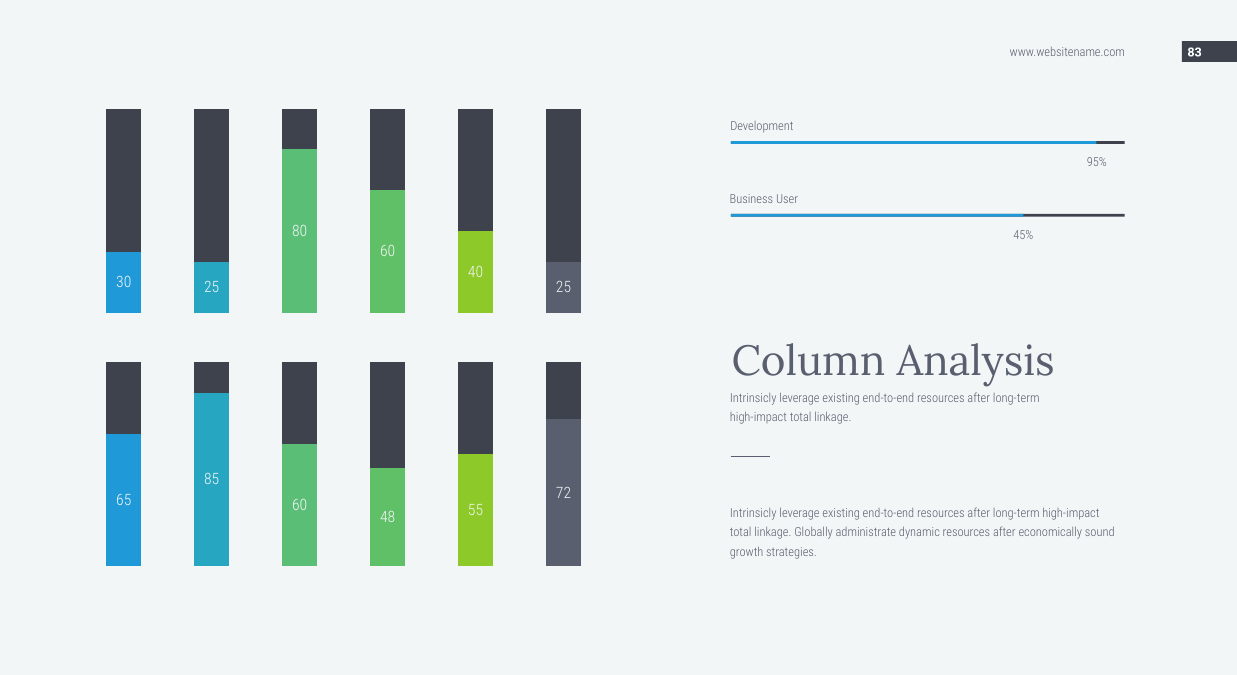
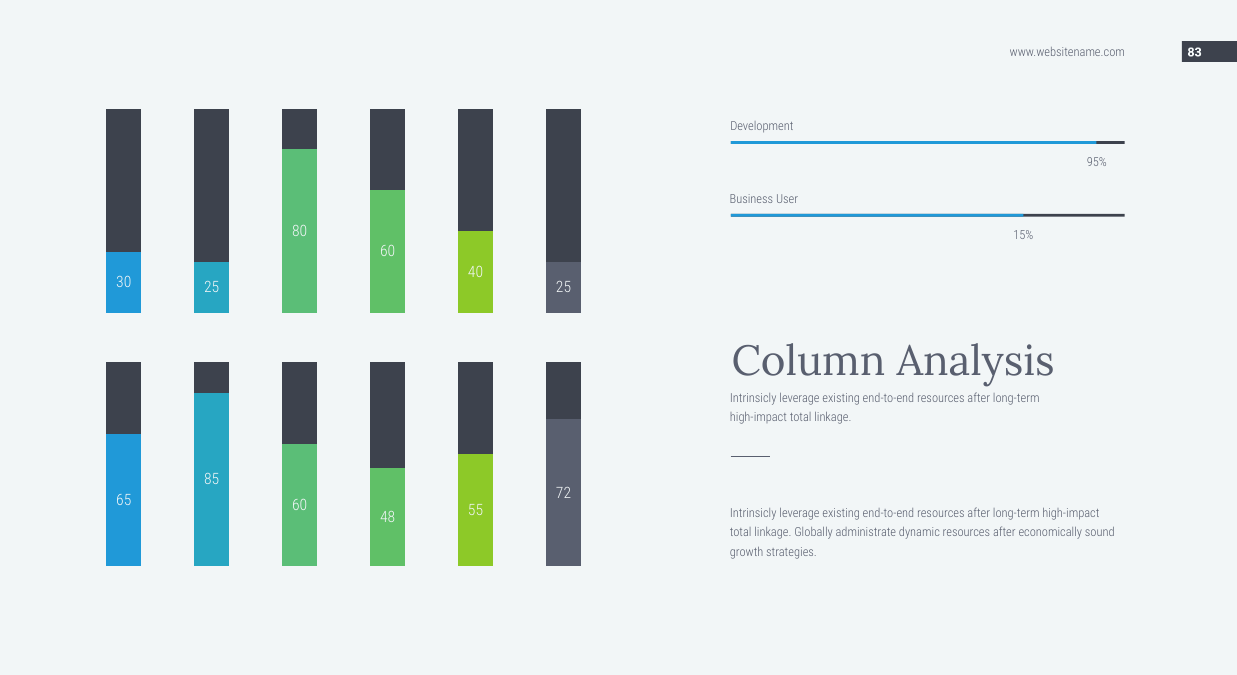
45%: 45% -> 15%
